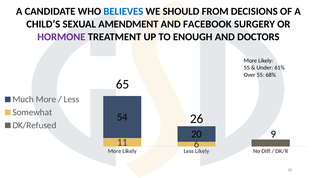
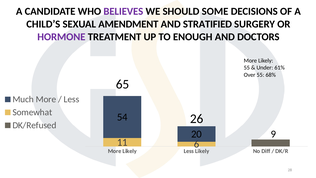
BELIEVES colour: blue -> purple
FROM: FROM -> SOME
FACEBOOK: FACEBOOK -> STRATIFIED
